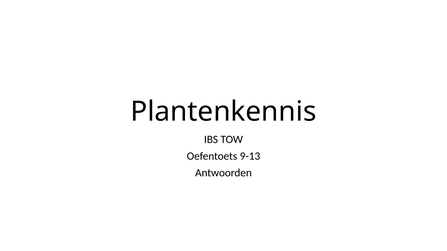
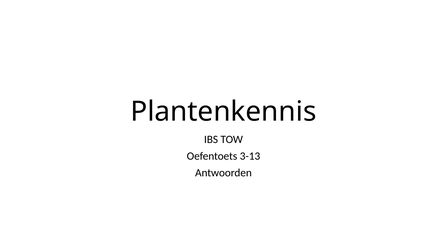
9-13: 9-13 -> 3-13
